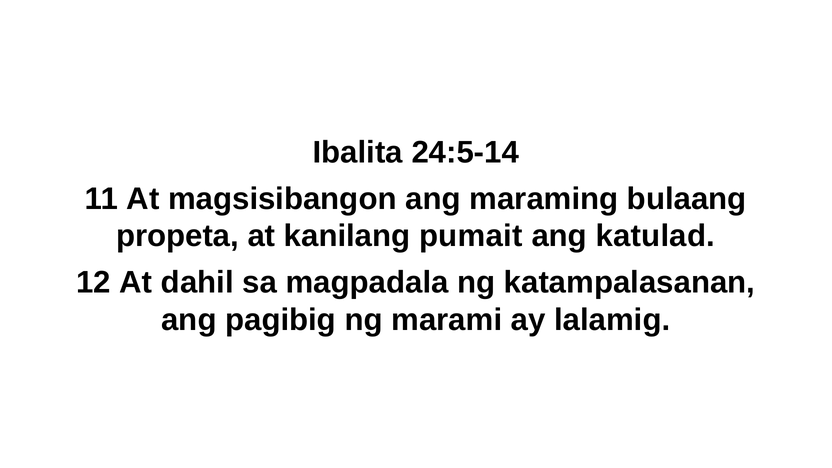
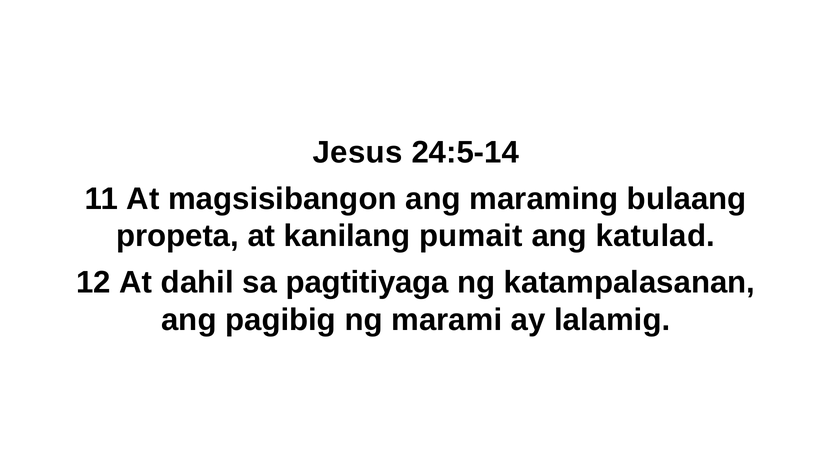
Ibalita: Ibalita -> Jesus
magpadala: magpadala -> pagtitiyaga
